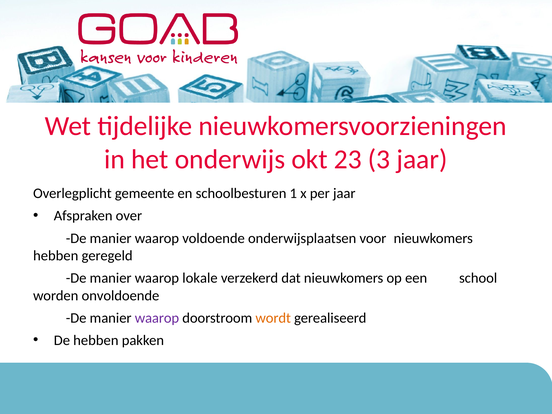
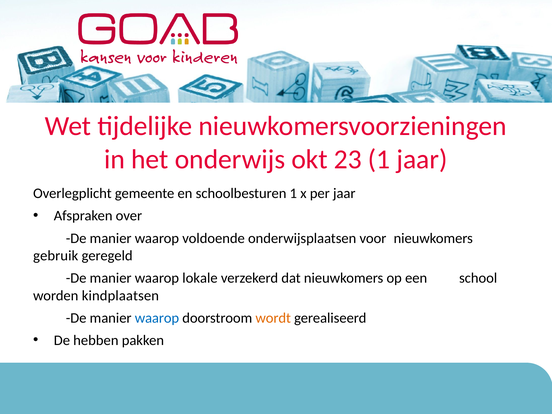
23 3: 3 -> 1
hebben at (56, 256): hebben -> gebruik
onvoldoende: onvoldoende -> kindplaatsen
waarop at (157, 318) colour: purple -> blue
